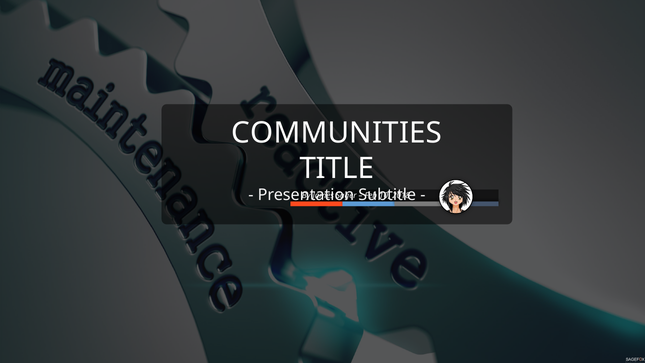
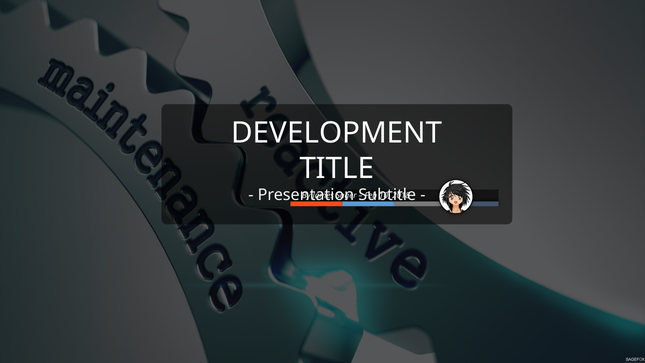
COMMUNITIES: COMMUNITIES -> DEVELOPMENT
